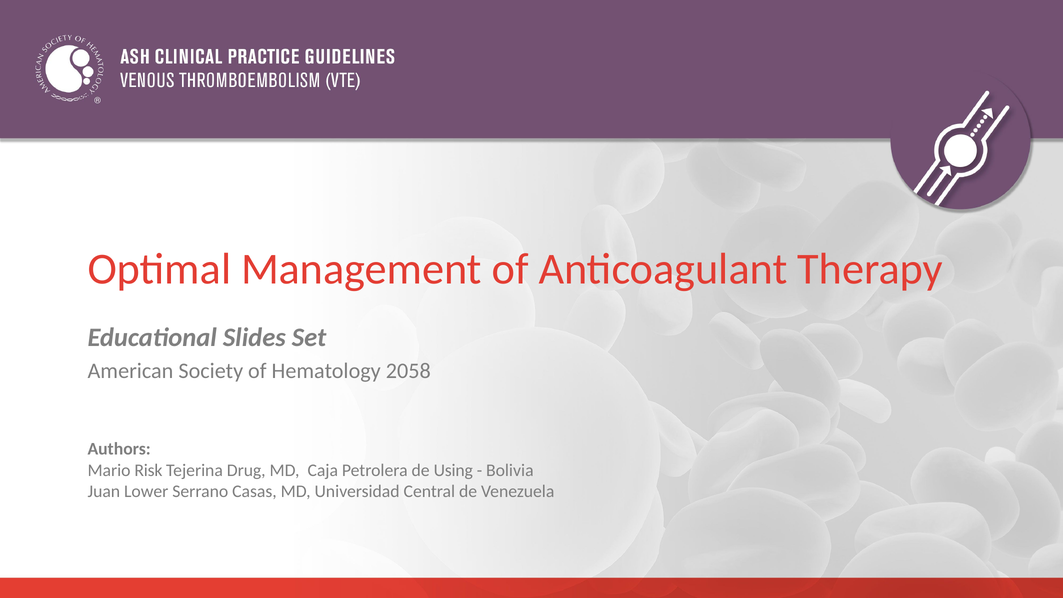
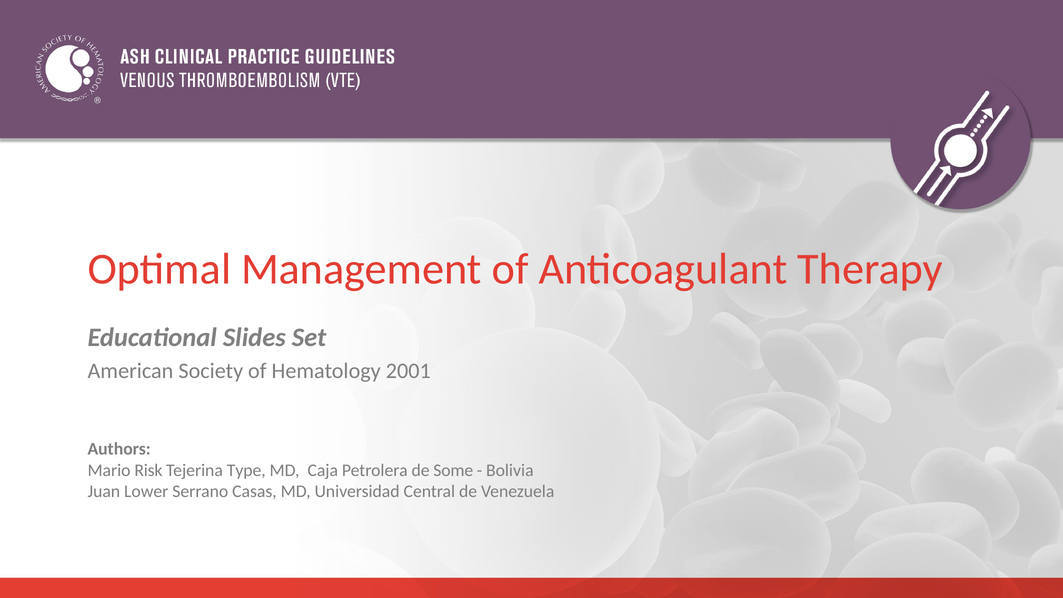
2058: 2058 -> 2001
Drug: Drug -> Type
Using: Using -> Some
